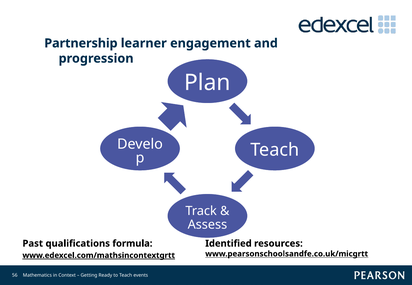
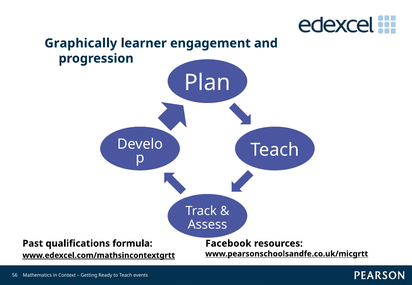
Partnership: Partnership -> Graphically
Identified: Identified -> Facebook
